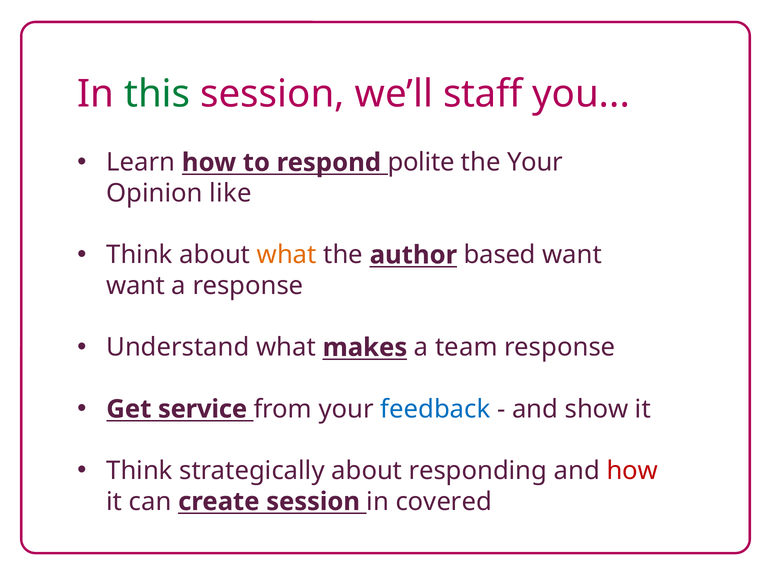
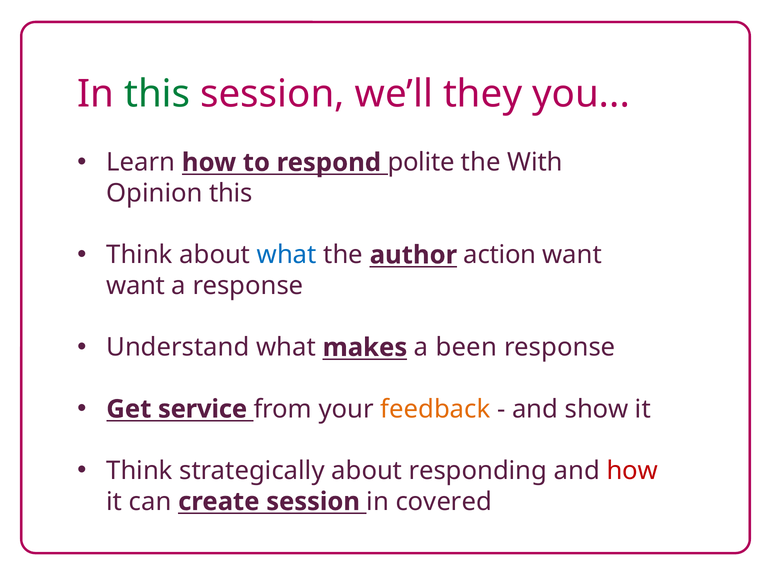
staff: staff -> they
the Your: Your -> With
Opinion like: like -> this
what at (287, 255) colour: orange -> blue
based: based -> action
team: team -> been
feedback colour: blue -> orange
